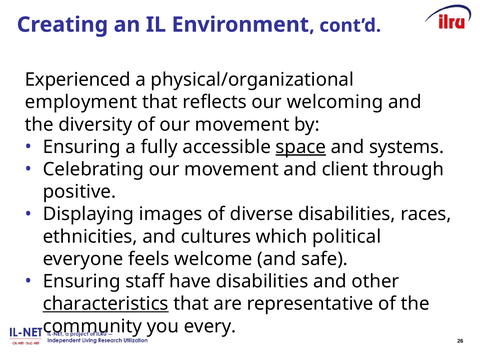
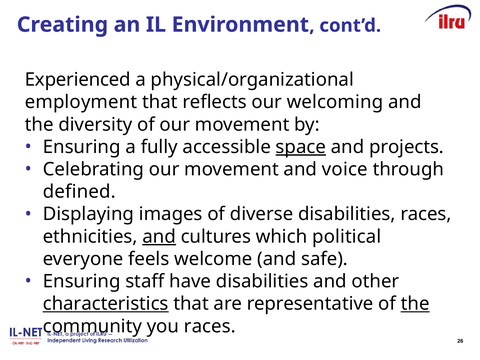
systems: systems -> projects
client: client -> voice
positive: positive -> defined
and at (159, 237) underline: none -> present
the at (415, 304) underline: none -> present
you every: every -> races
